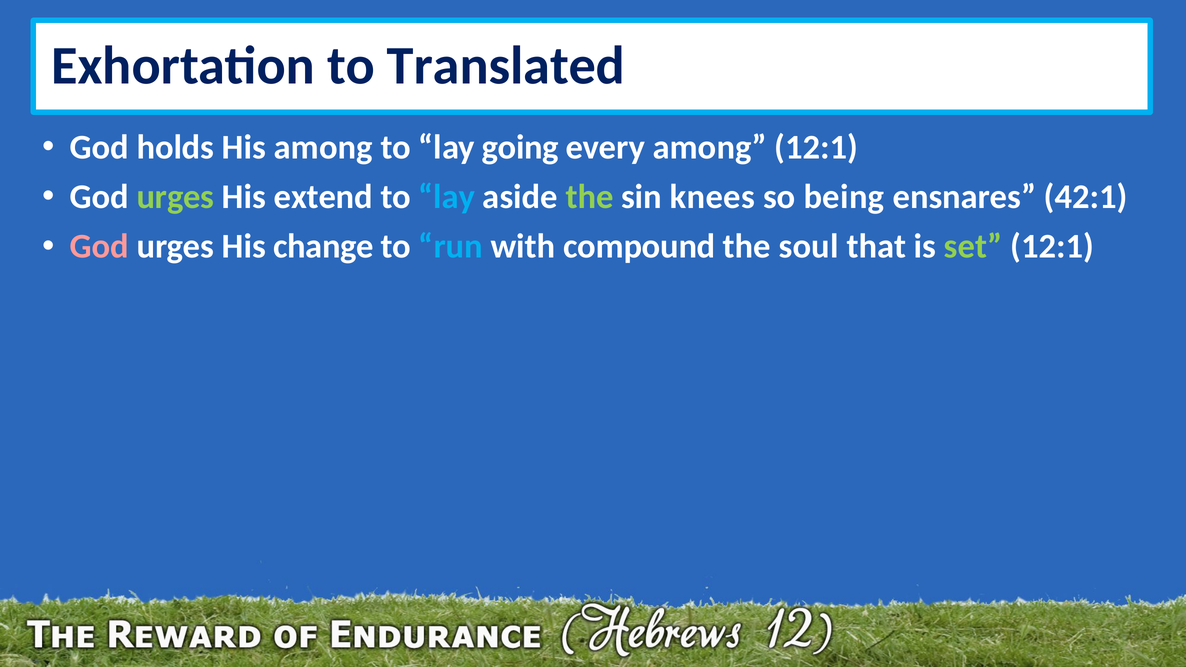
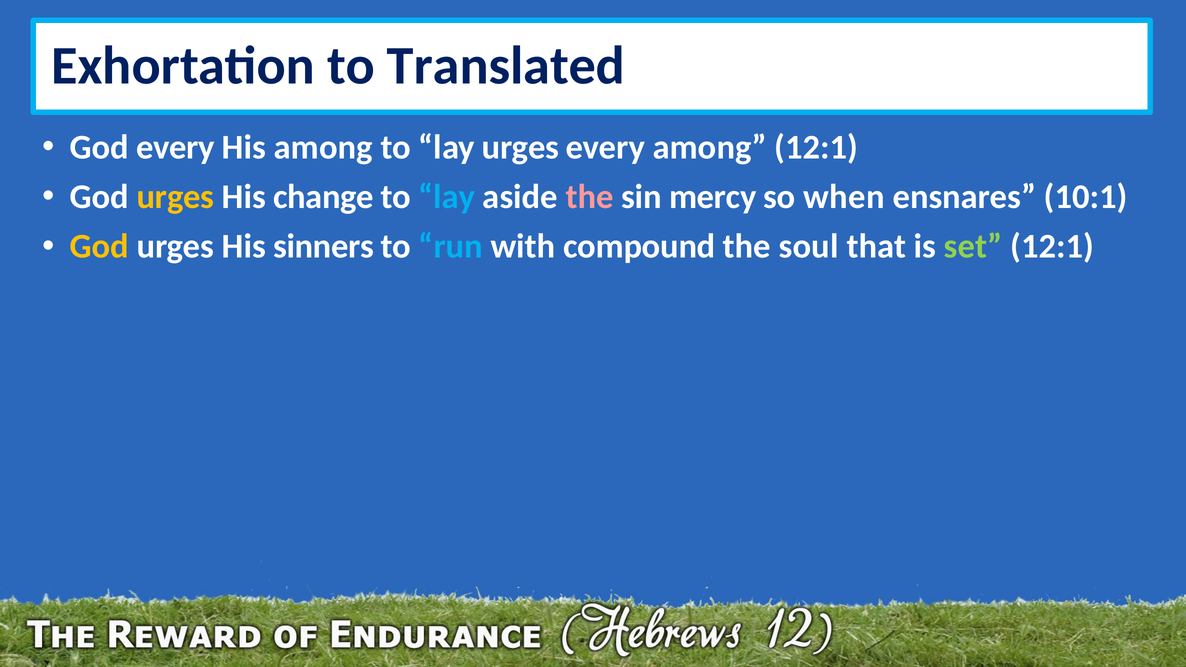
God holds: holds -> every
lay going: going -> urges
urges at (175, 197) colour: light green -> yellow
extend: extend -> change
the at (590, 197) colour: light green -> pink
knees: knees -> mercy
being: being -> when
42:1: 42:1 -> 10:1
God at (99, 247) colour: pink -> yellow
change: change -> sinners
